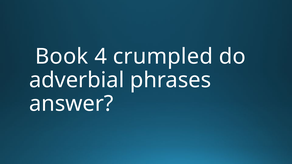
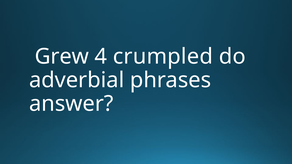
Book: Book -> Grew
